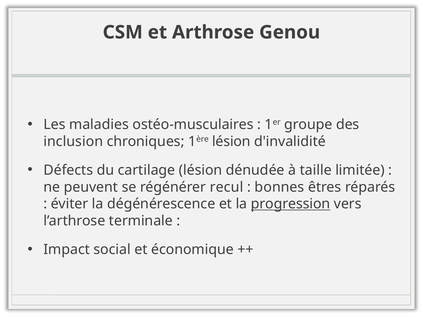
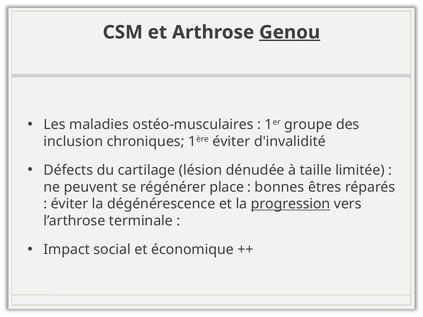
Genou underline: none -> present
1ère lésion: lésion -> éviter
recul: recul -> place
